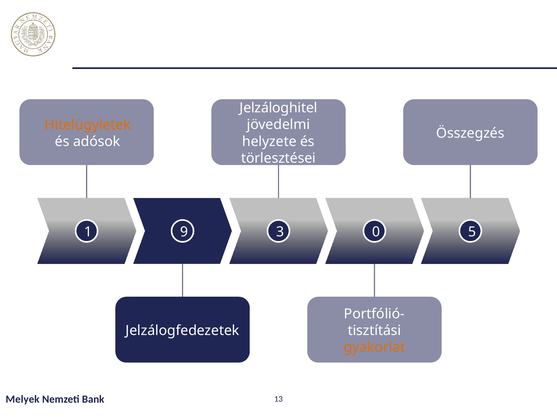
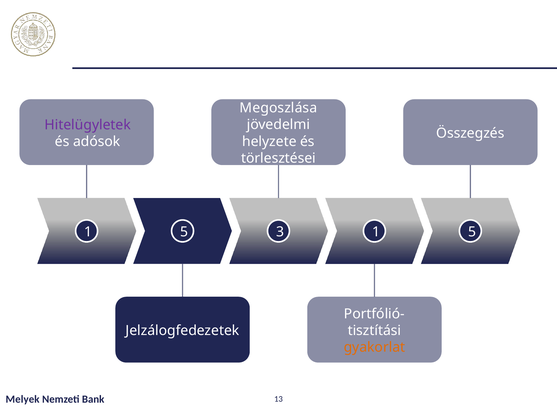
Jelzáloghitel: Jelzáloghitel -> Megoszlása
Hitelügyletek colour: orange -> purple
9 at (184, 232): 9 -> 5
3 0: 0 -> 1
